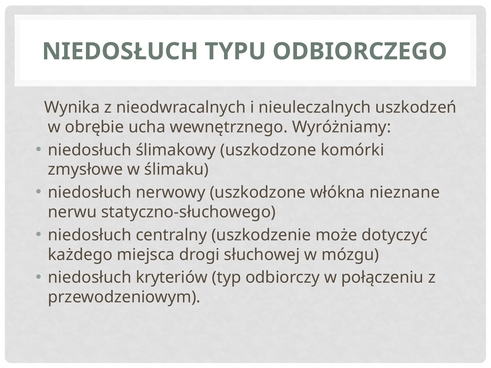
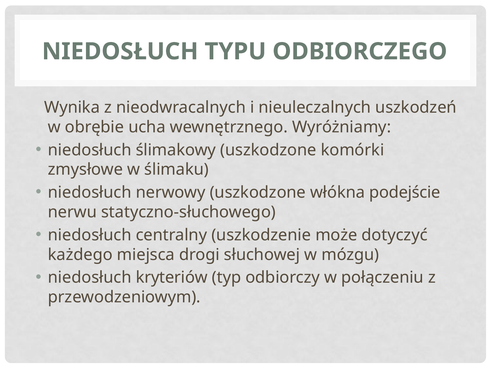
nieznane: nieznane -> podejście
